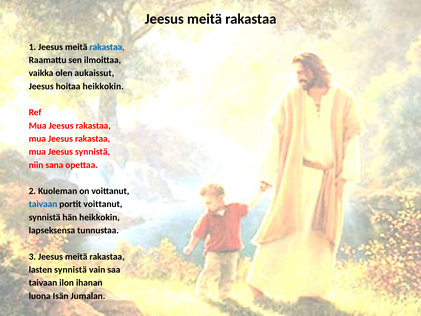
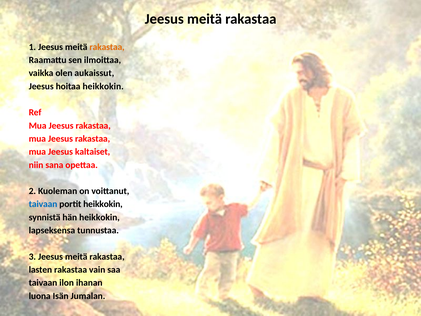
rakastaa at (107, 47) colour: blue -> orange
Jeesus synnistä: synnistä -> kaltaiset
portit voittanut: voittanut -> heikkokin
lasten synnistä: synnistä -> rakastaa
